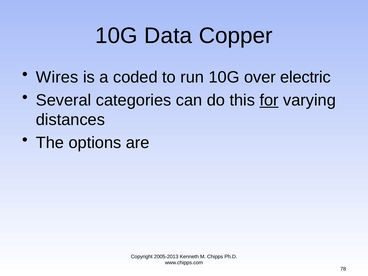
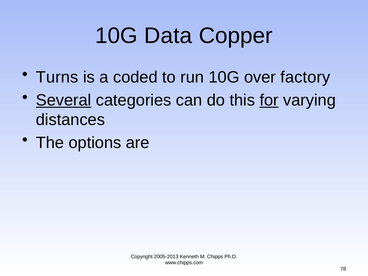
Wires: Wires -> Turns
electric: electric -> factory
Several underline: none -> present
